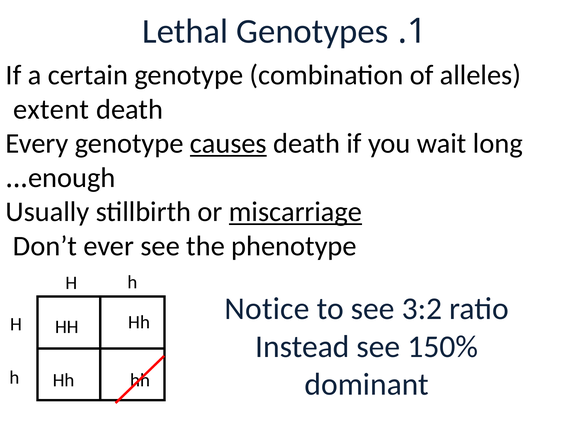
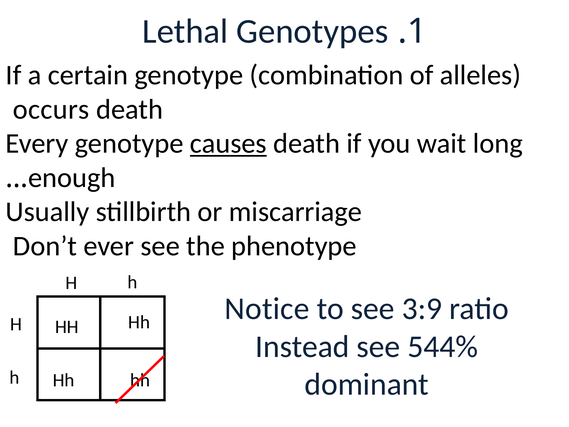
extent: extent -> occurs
miscarriage underline: present -> none
3:2: 3:2 -> 3:9
150%: 150% -> 544%
